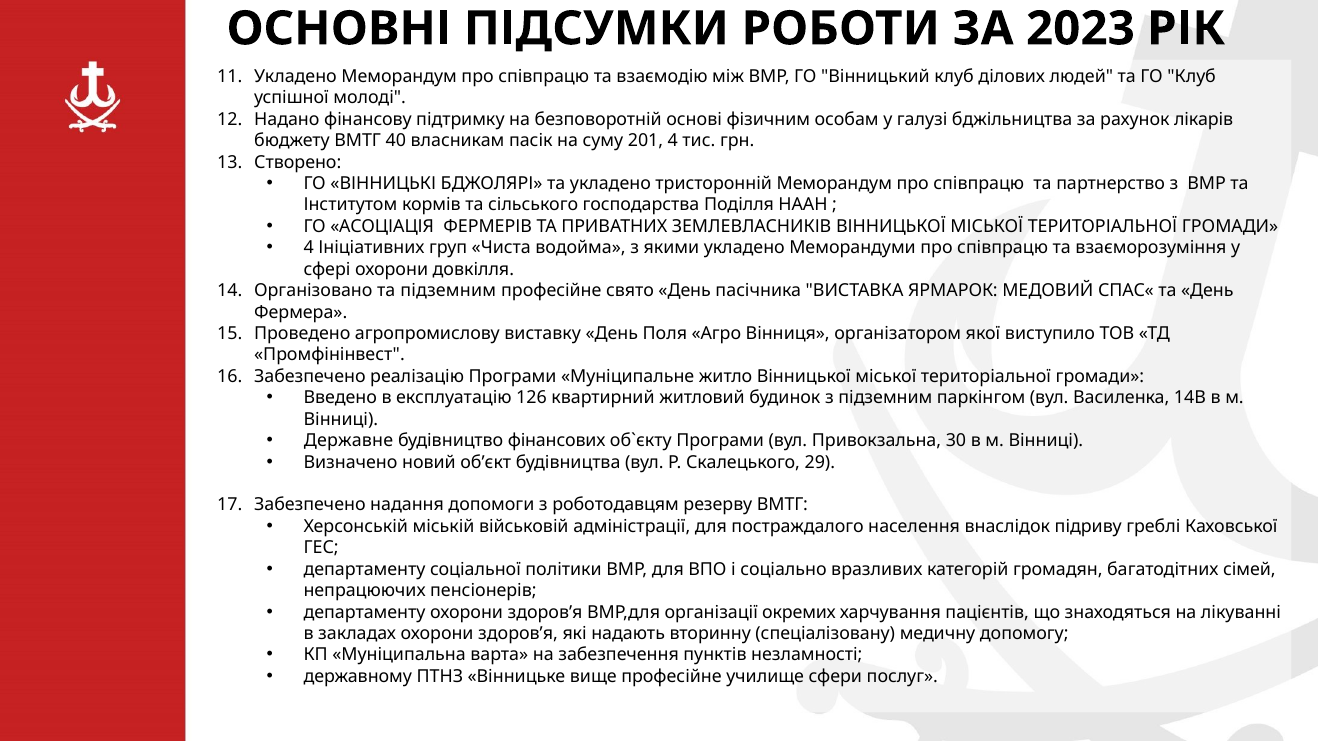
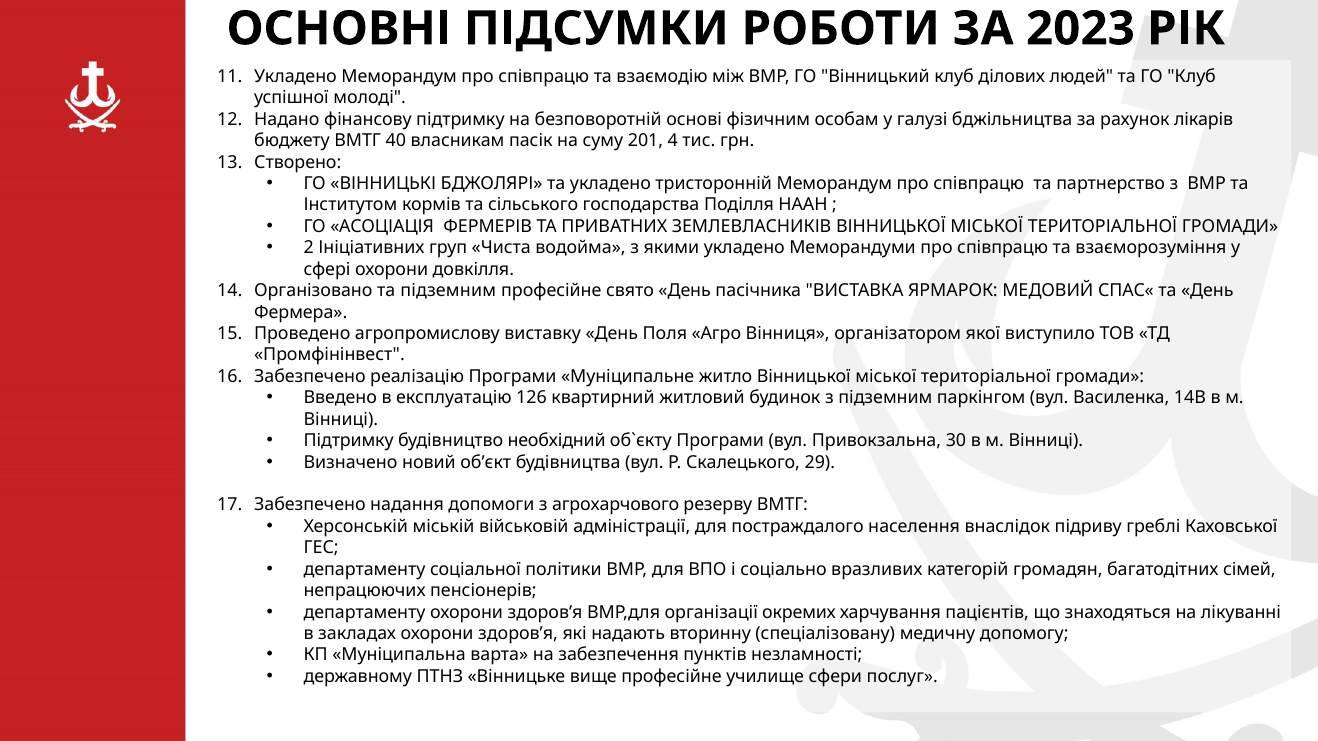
4 at (309, 248): 4 -> 2
Державне at (348, 441): Державне -> Підтримку
фінансових: фінансових -> необхідний
роботодавцям: роботодавцям -> агрохарчового
